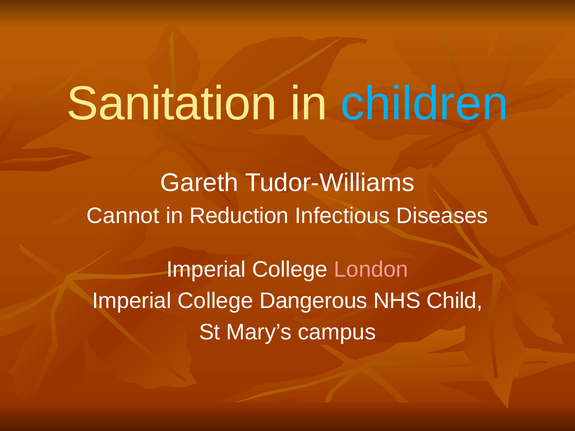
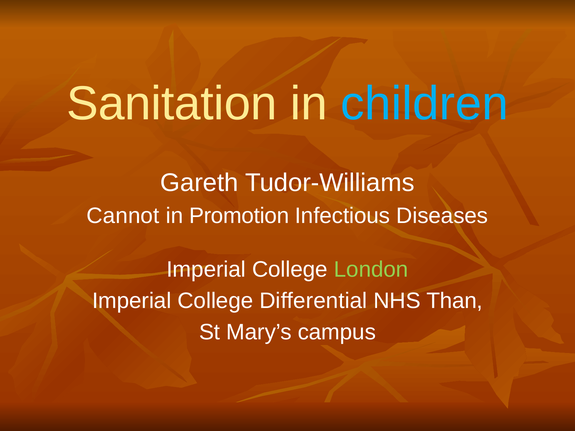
Reduction: Reduction -> Promotion
London colour: pink -> light green
Dangerous: Dangerous -> Differential
Child: Child -> Than
